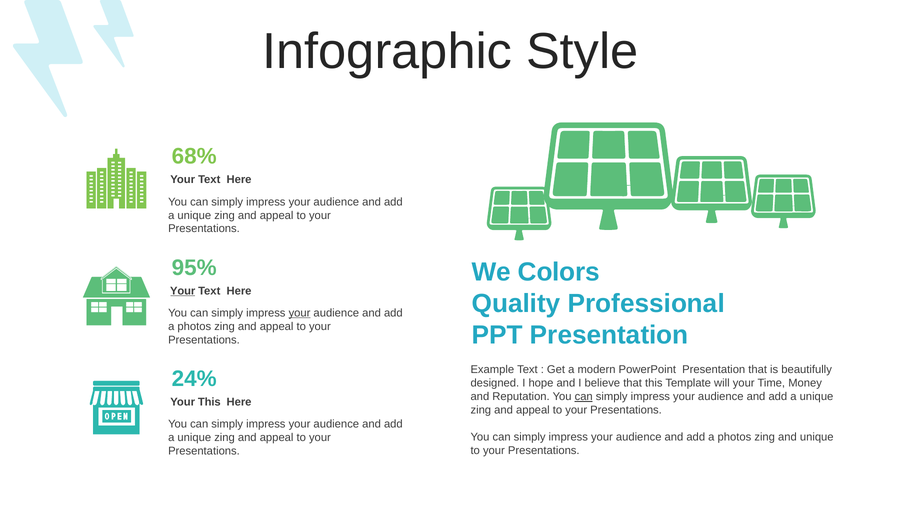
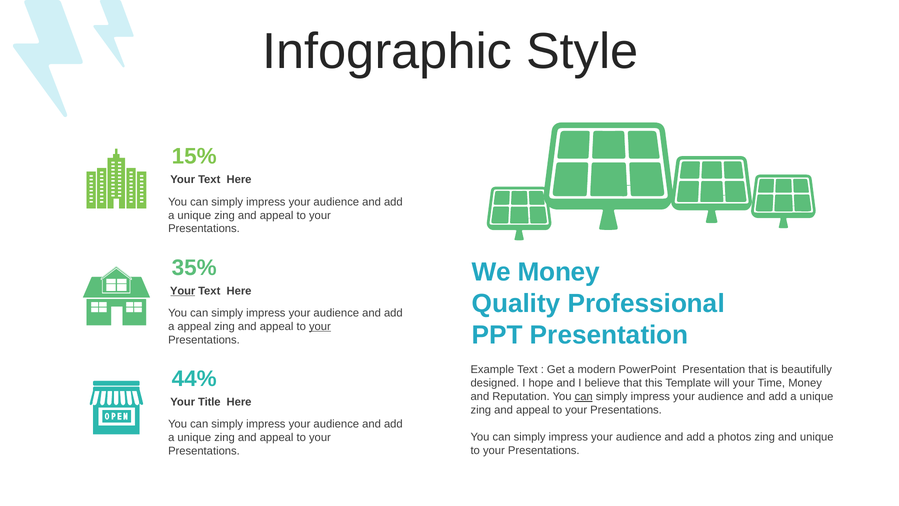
68%: 68% -> 15%
95%: 95% -> 35%
We Colors: Colors -> Money
your at (300, 313) underline: present -> none
photos at (194, 326): photos -> appeal
your at (320, 326) underline: none -> present
24%: 24% -> 44%
Your This: This -> Title
